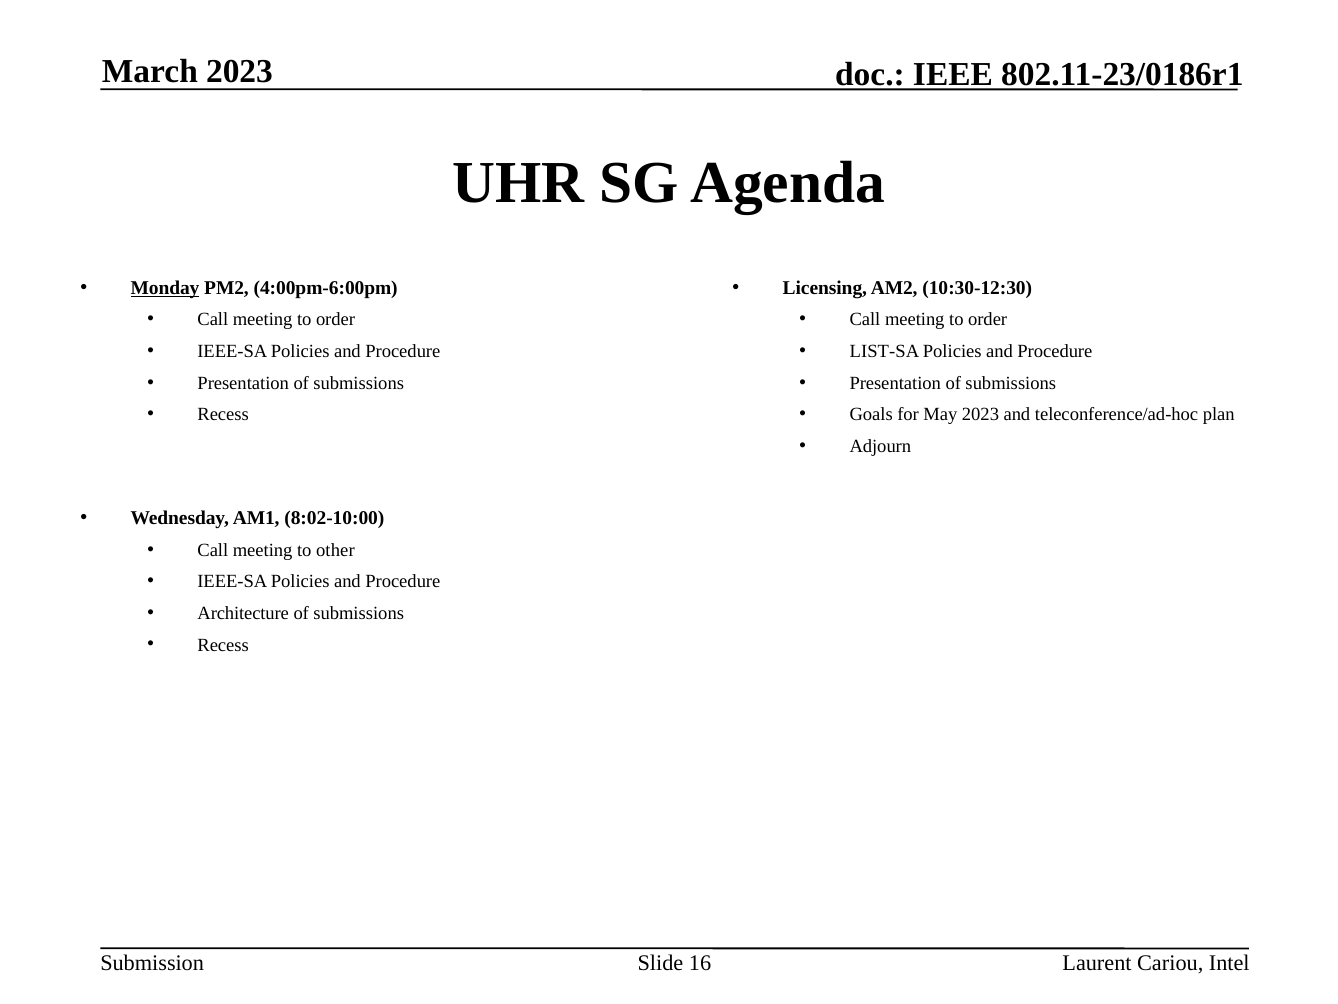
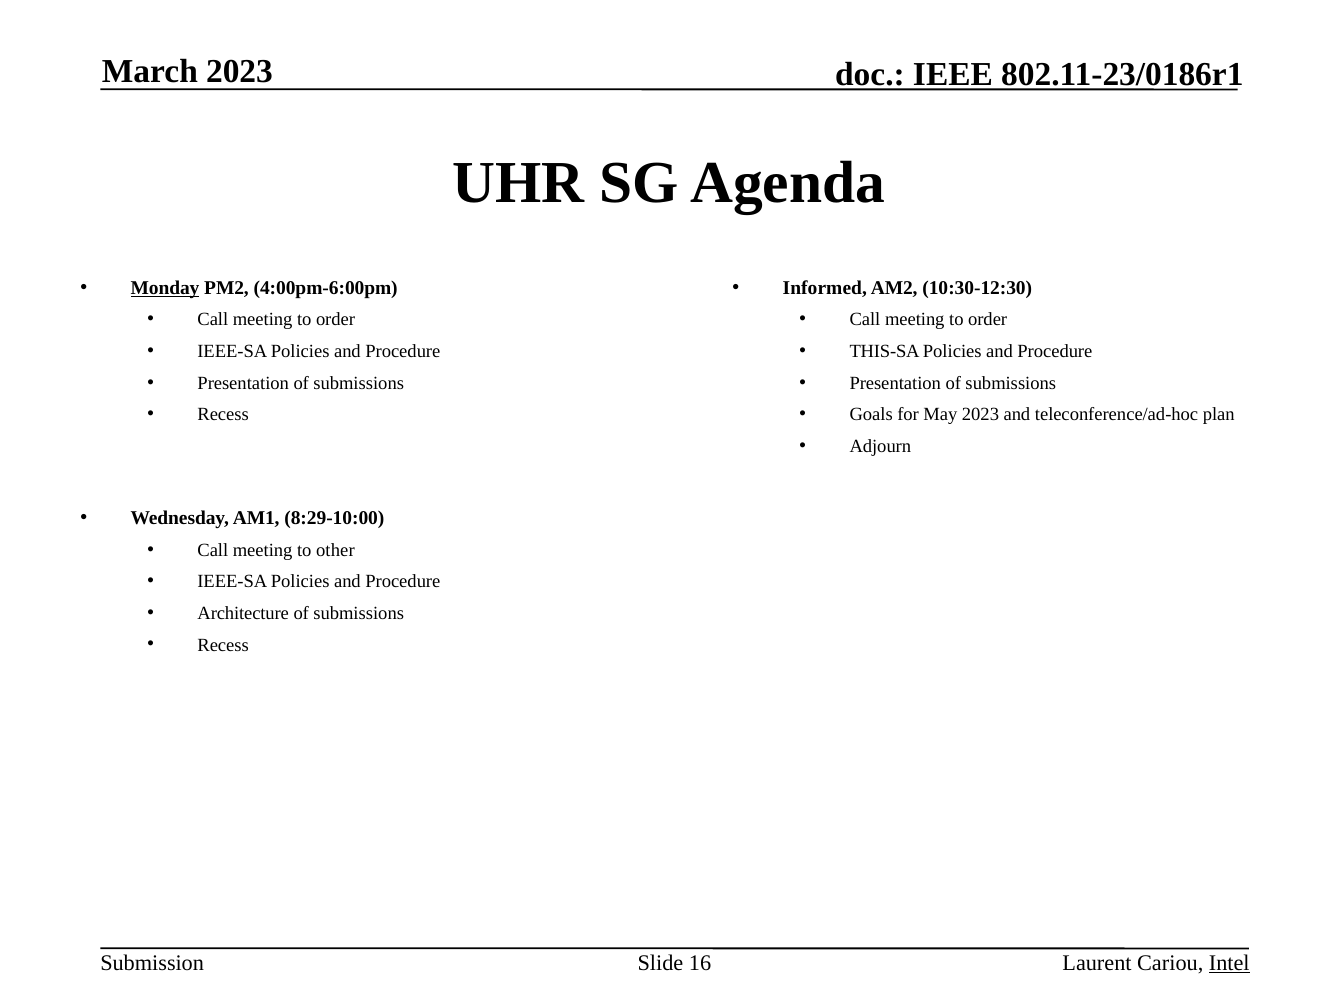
Licensing: Licensing -> Informed
LIST-SA: LIST-SA -> THIS-SA
8:02-10:00: 8:02-10:00 -> 8:29-10:00
Intel underline: none -> present
